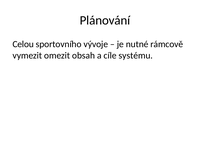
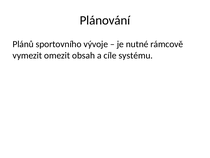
Celou: Celou -> Plánů
